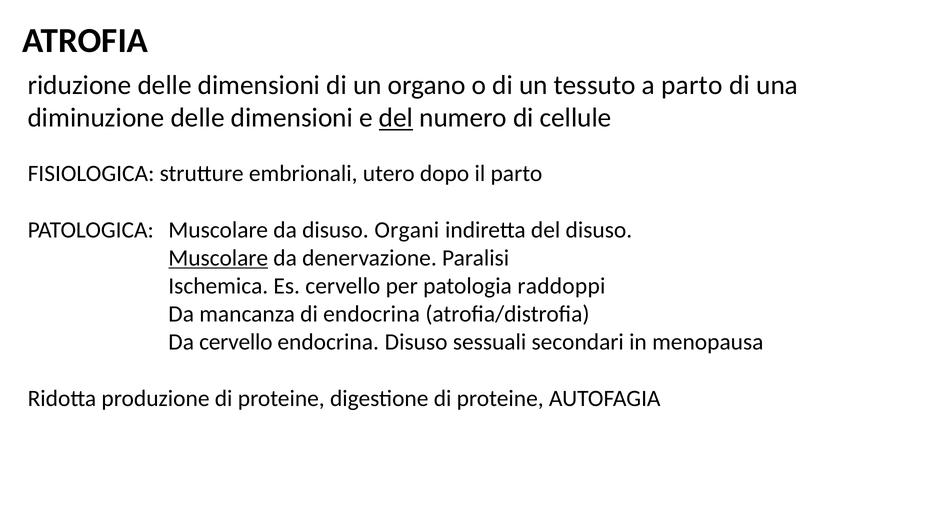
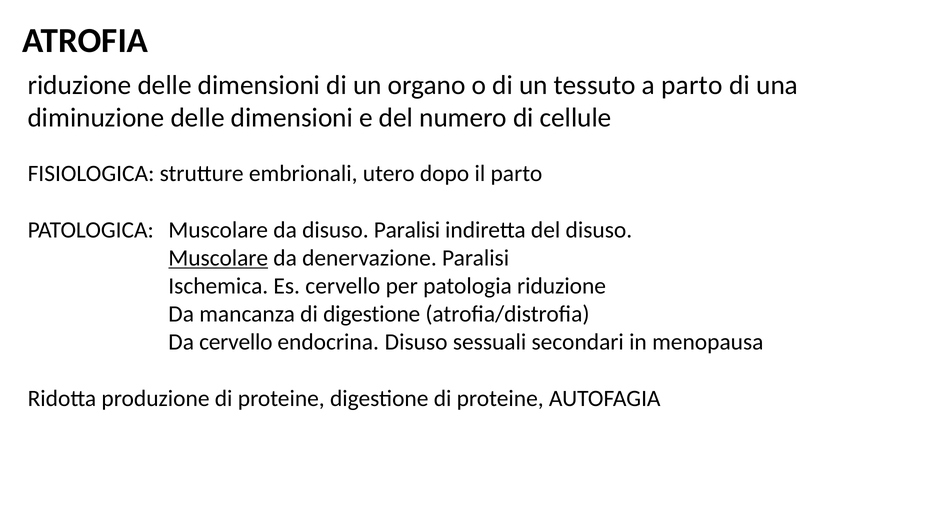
del at (396, 118) underline: present -> none
disuso Organi: Organi -> Paralisi
patologia raddoppi: raddoppi -> riduzione
di endocrina: endocrina -> digestione
